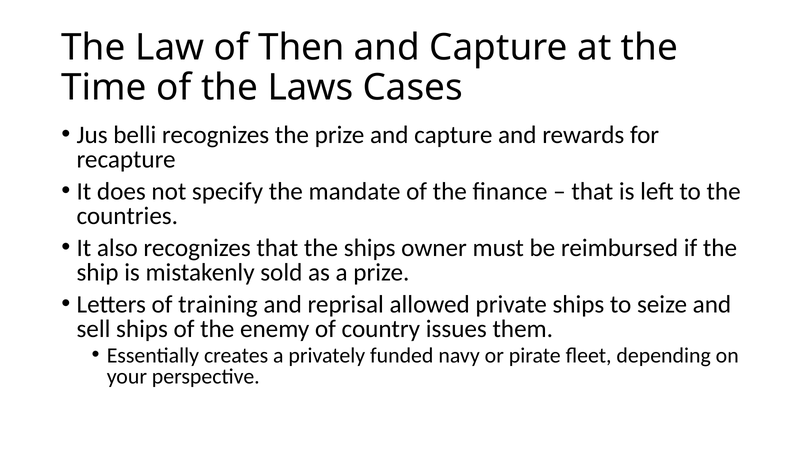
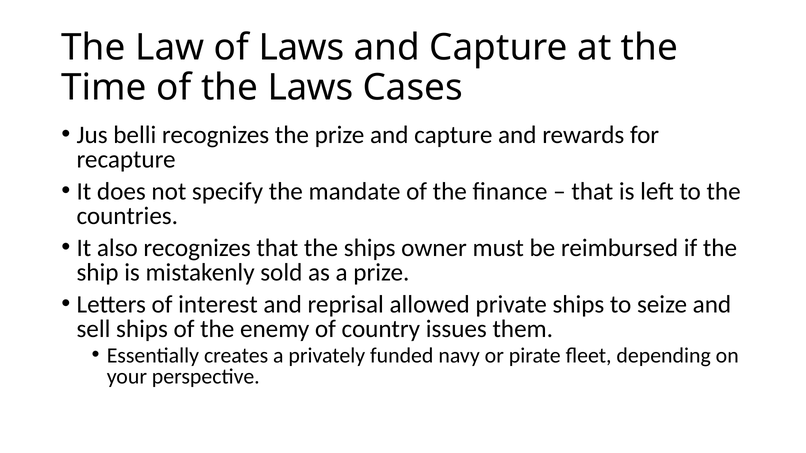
of Then: Then -> Laws
training: training -> interest
